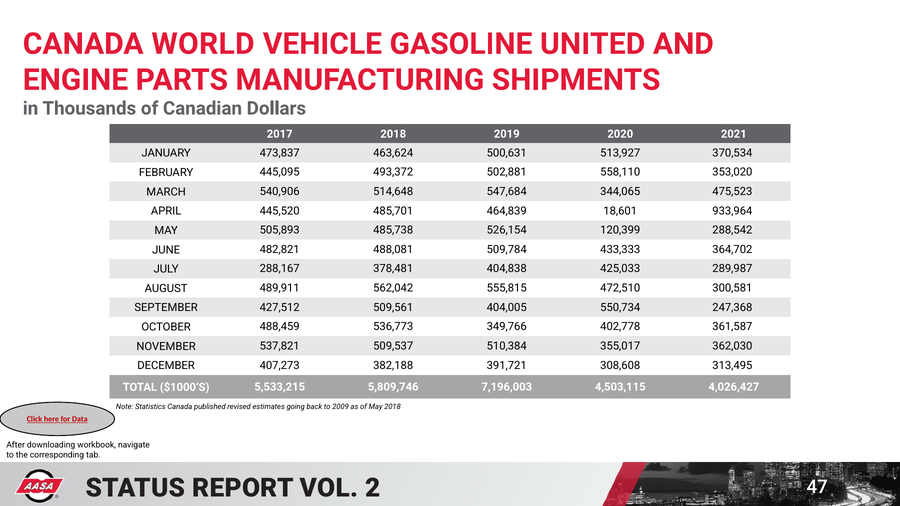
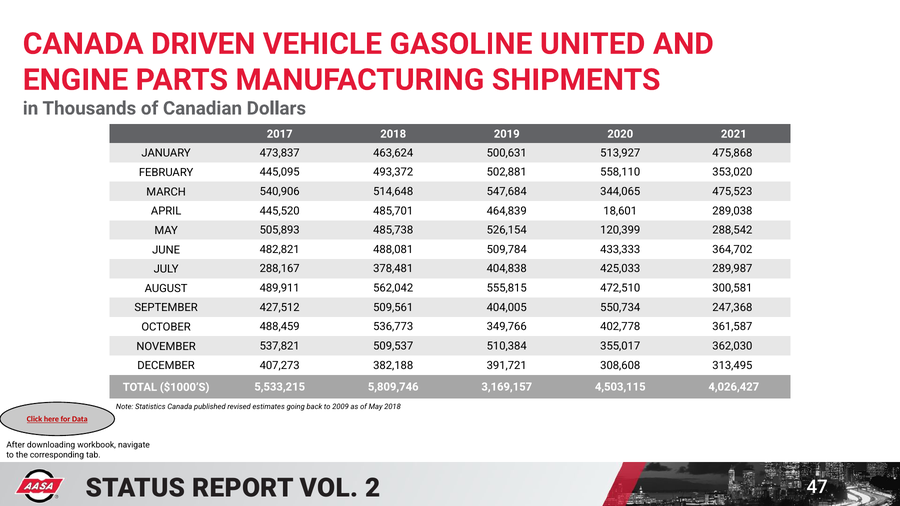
WORLD: WORLD -> DRIVEN
370,534: 370,534 -> 475,868
933,964: 933,964 -> 289,038
7,196,003: 7,196,003 -> 3,169,157
